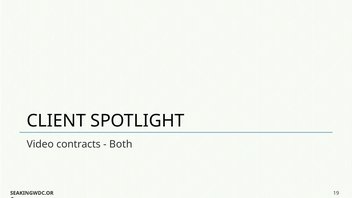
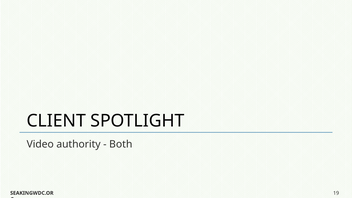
contracts: contracts -> authority
